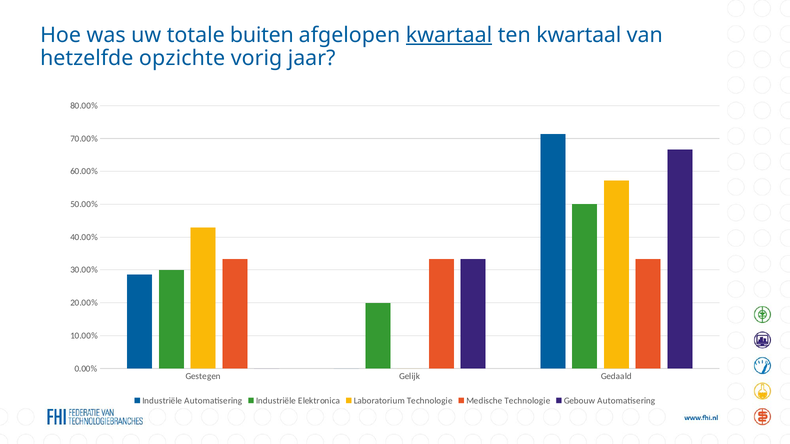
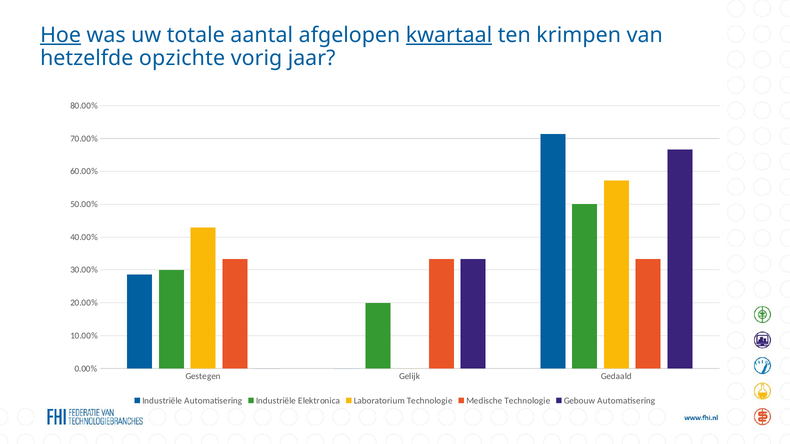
Hoe underline: none -> present
buiten: buiten -> aantal
ten kwartaal: kwartaal -> krimpen
